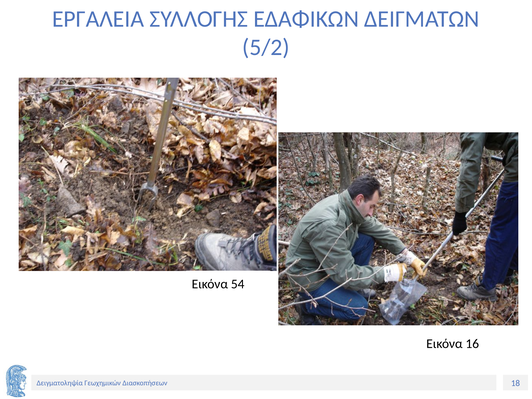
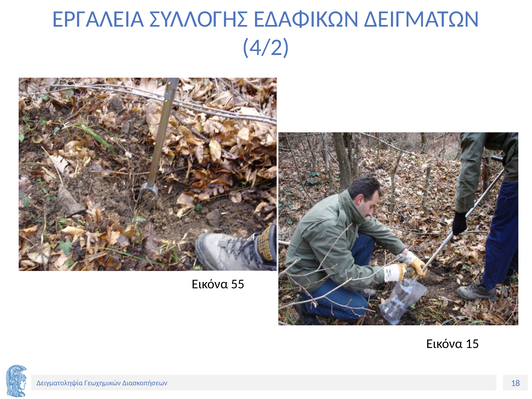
5/2: 5/2 -> 4/2
54: 54 -> 55
16: 16 -> 15
